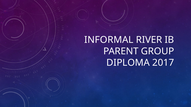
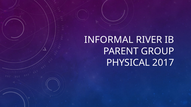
DIPLOMA: DIPLOMA -> PHYSICAL
